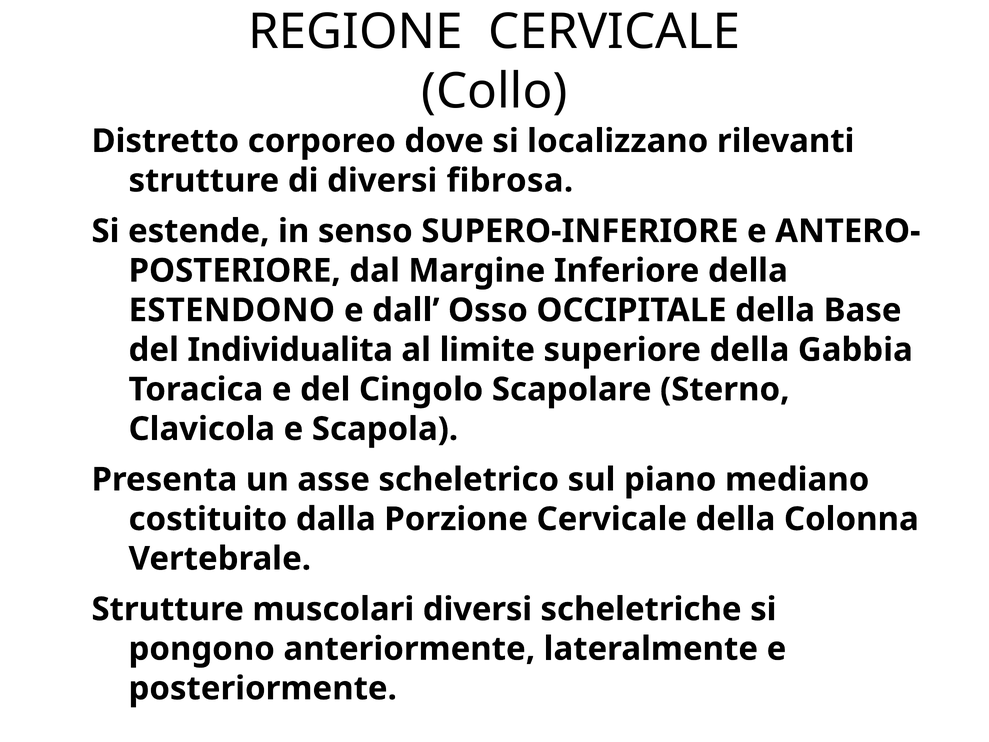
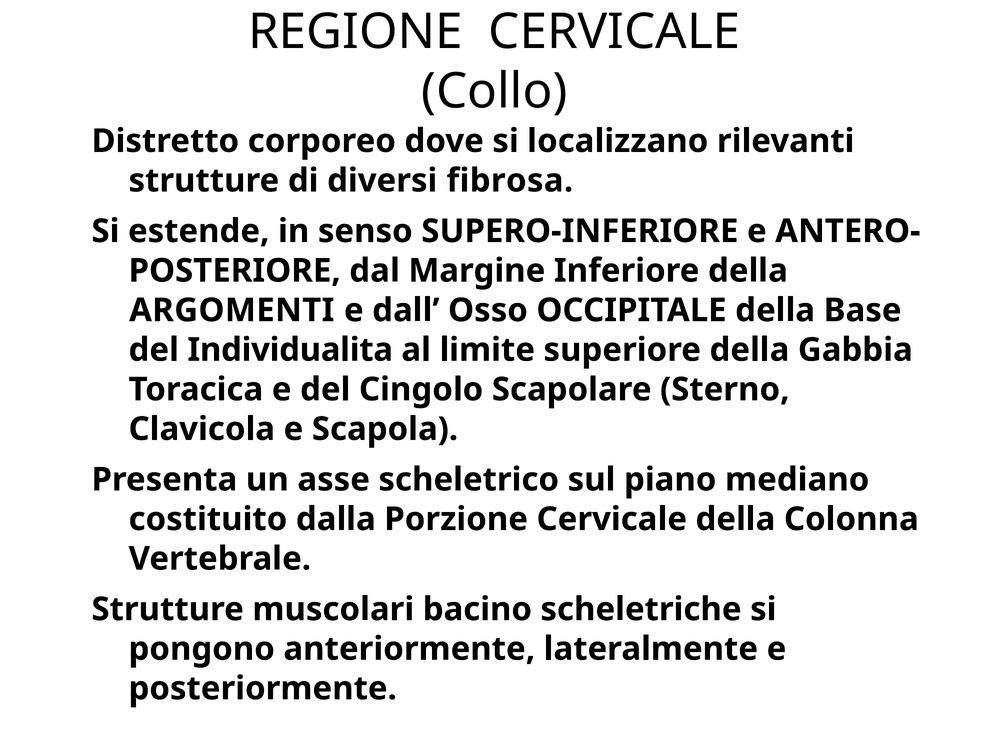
ESTENDONO: ESTENDONO -> ARGOMENTI
muscolari diversi: diversi -> bacino
